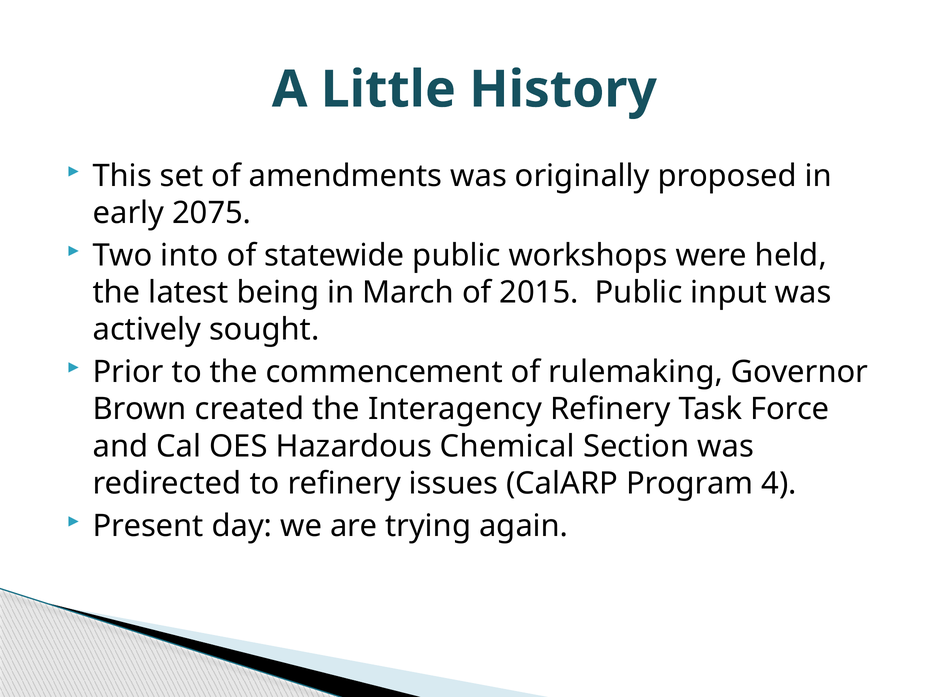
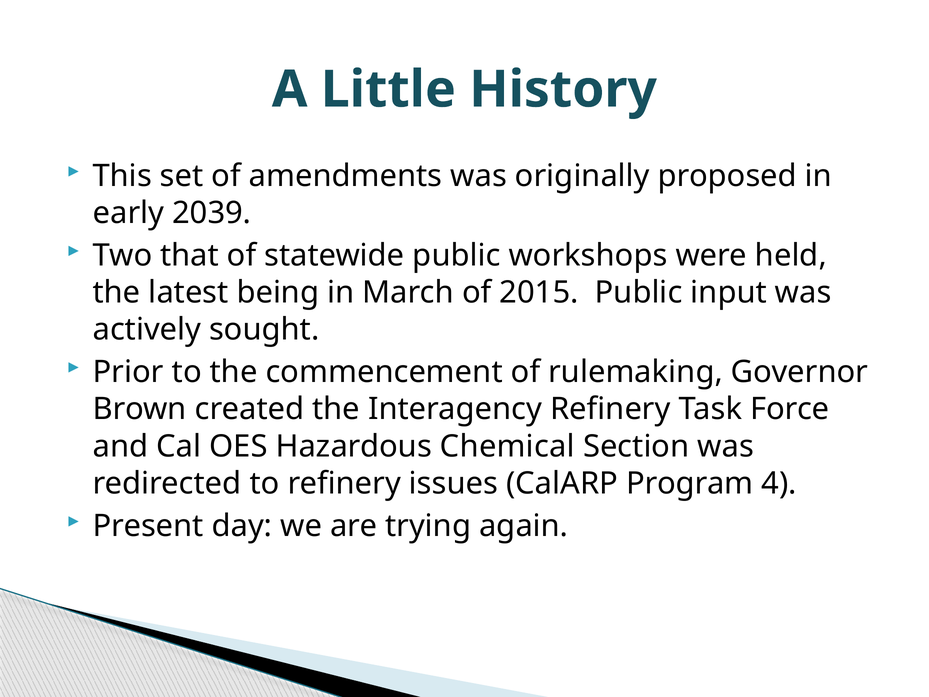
2075: 2075 -> 2039
into: into -> that
